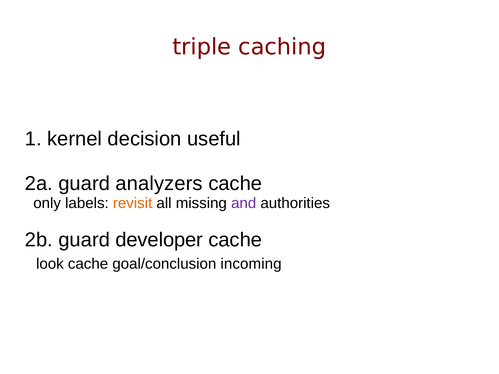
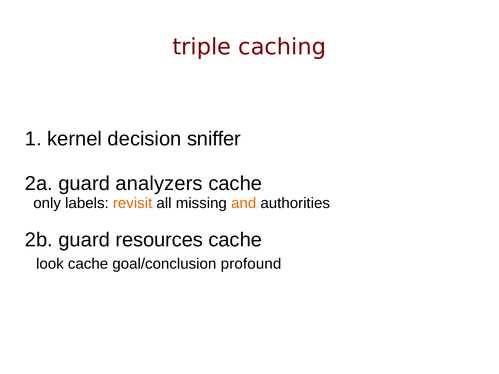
useful: useful -> sniffer
and colour: purple -> orange
developer: developer -> resources
incoming: incoming -> profound
